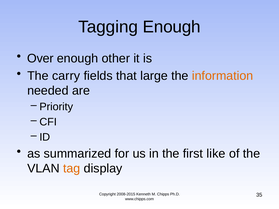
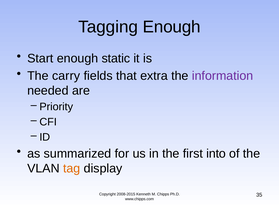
Over: Over -> Start
other: other -> static
large: large -> extra
information colour: orange -> purple
like: like -> into
